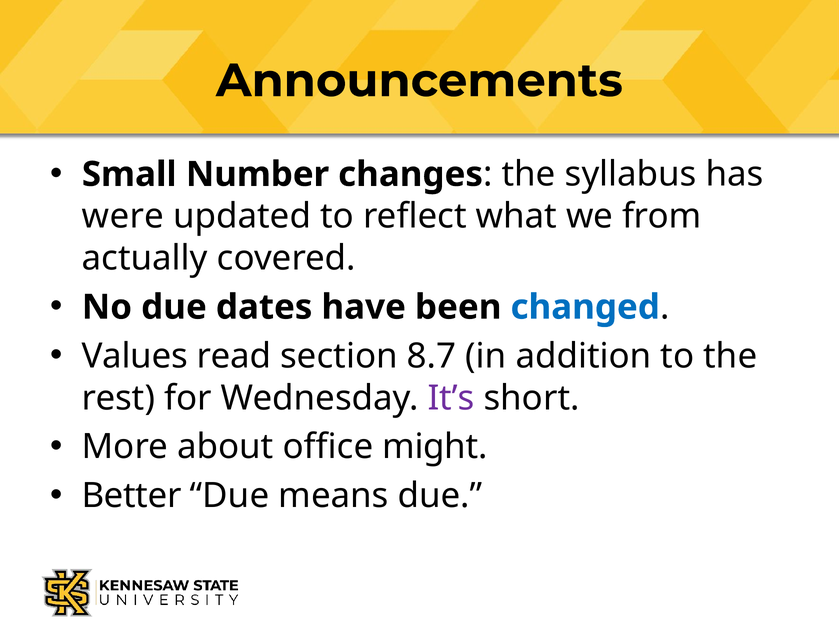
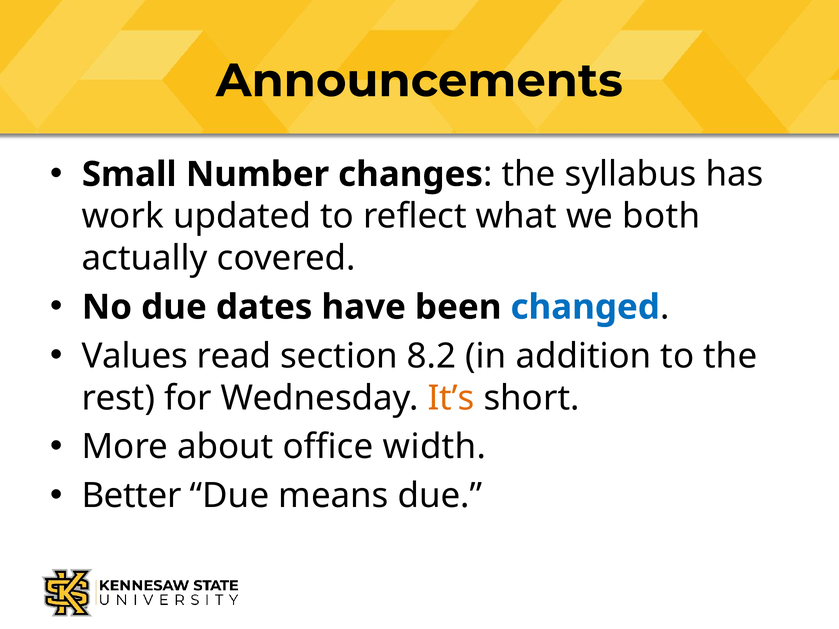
were: were -> work
from: from -> both
8.7: 8.7 -> 8.2
It’s colour: purple -> orange
might: might -> width
